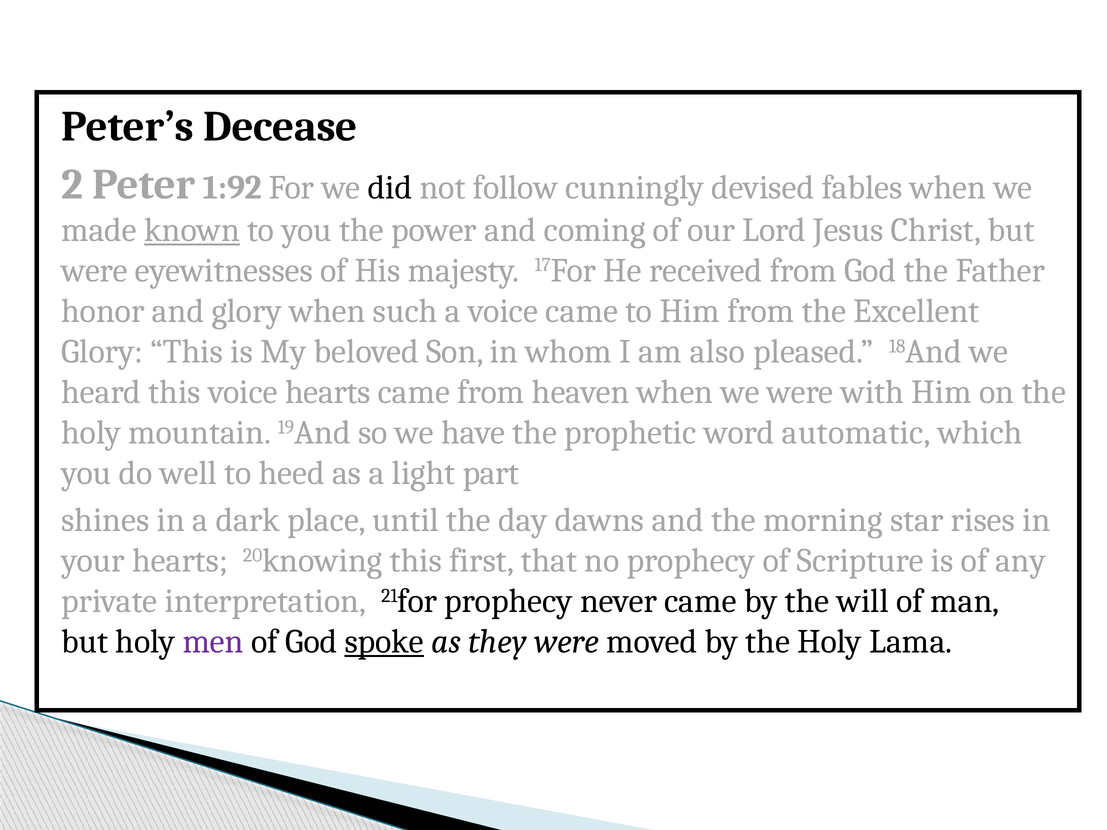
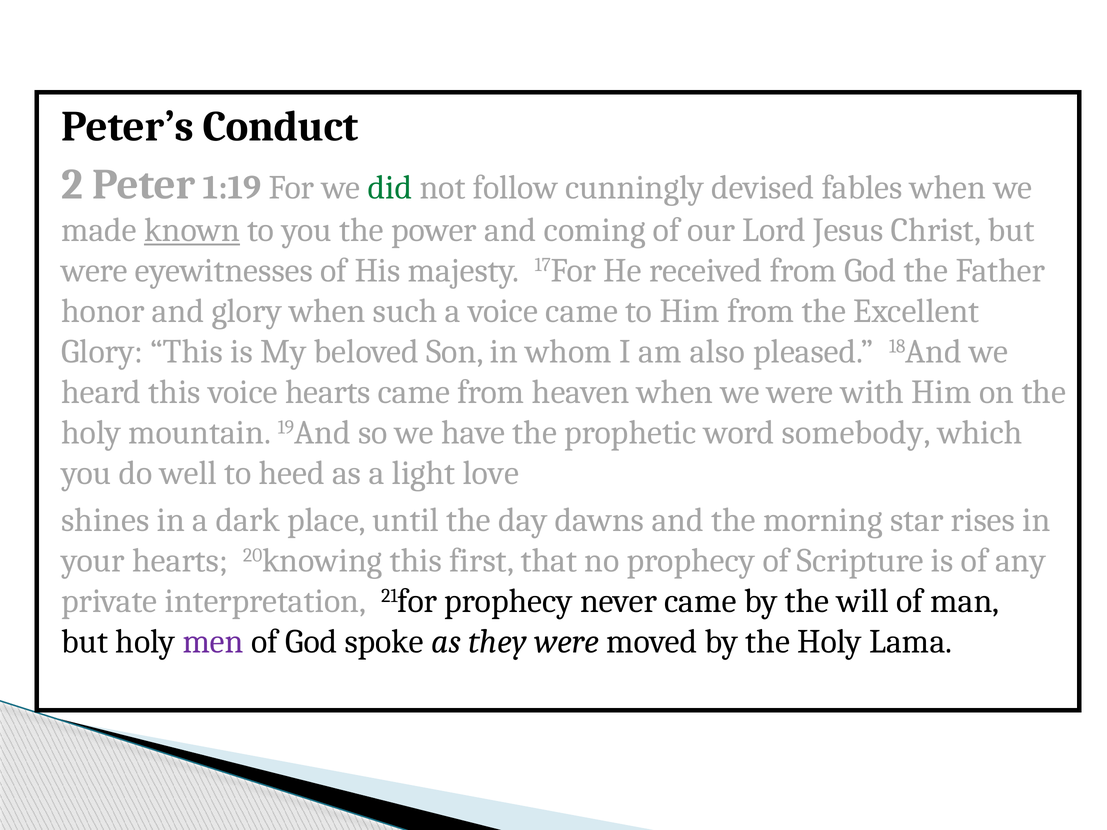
Decease: Decease -> Conduct
1:92: 1:92 -> 1:19
did colour: black -> green
automatic: automatic -> somebody
part: part -> love
spoke underline: present -> none
